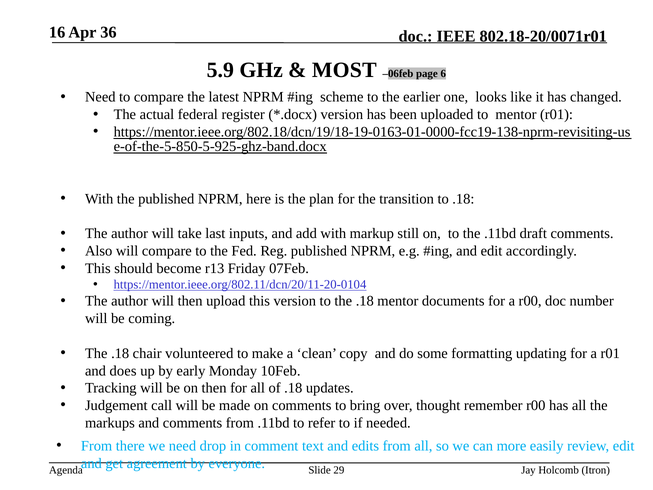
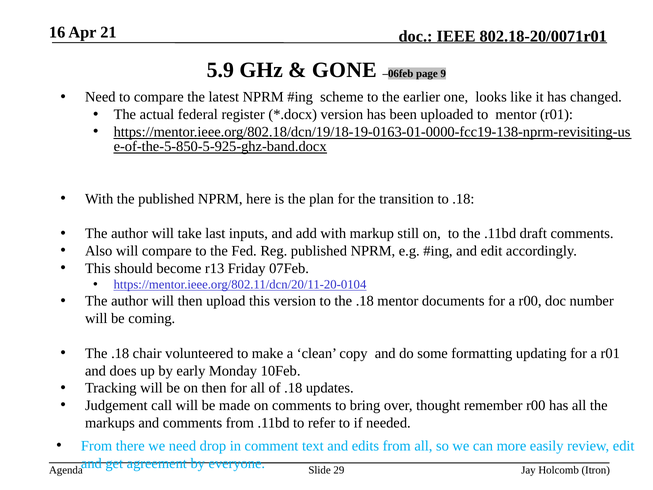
36: 36 -> 21
MOST: MOST -> GONE
6: 6 -> 9
